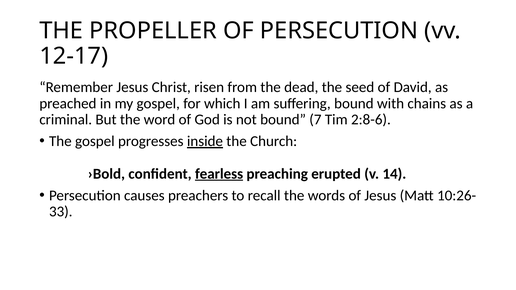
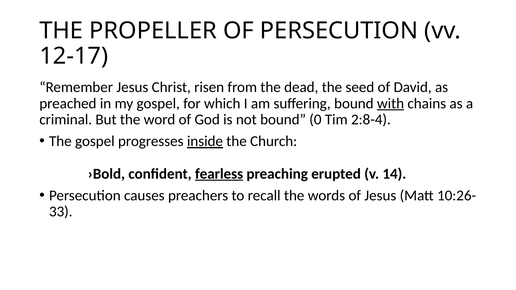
with underline: none -> present
7: 7 -> 0
2:8-6: 2:8-6 -> 2:8-4
